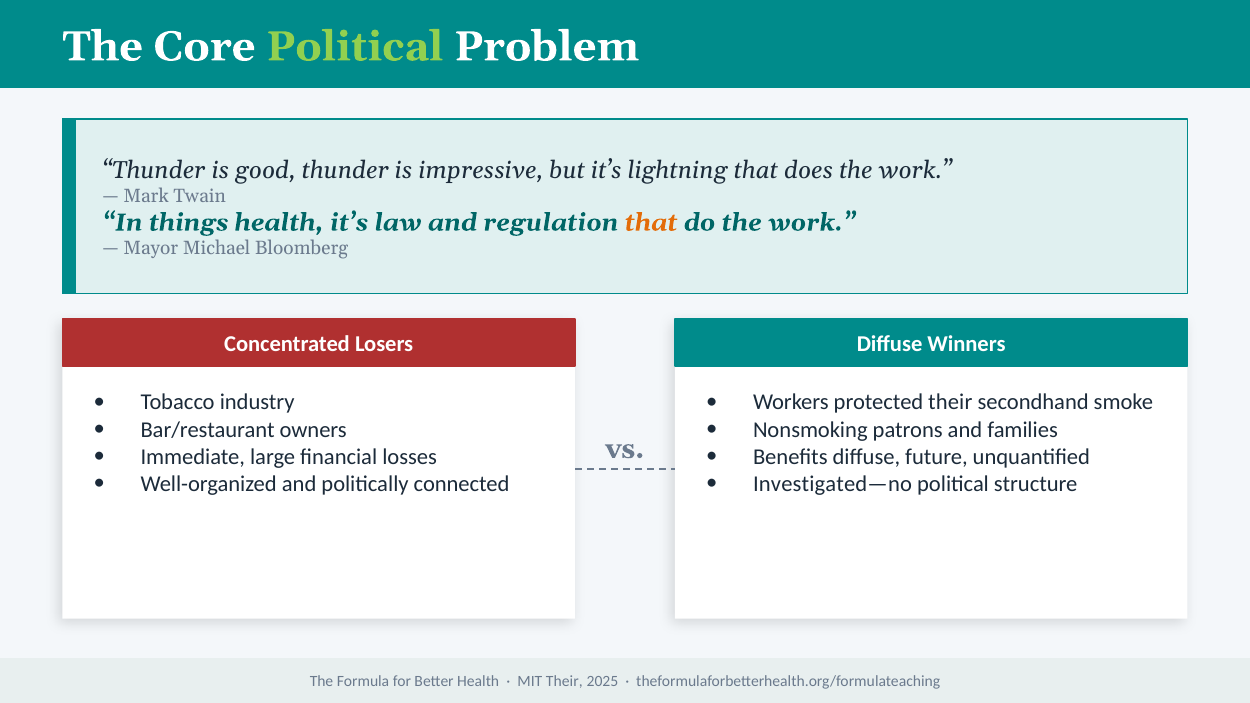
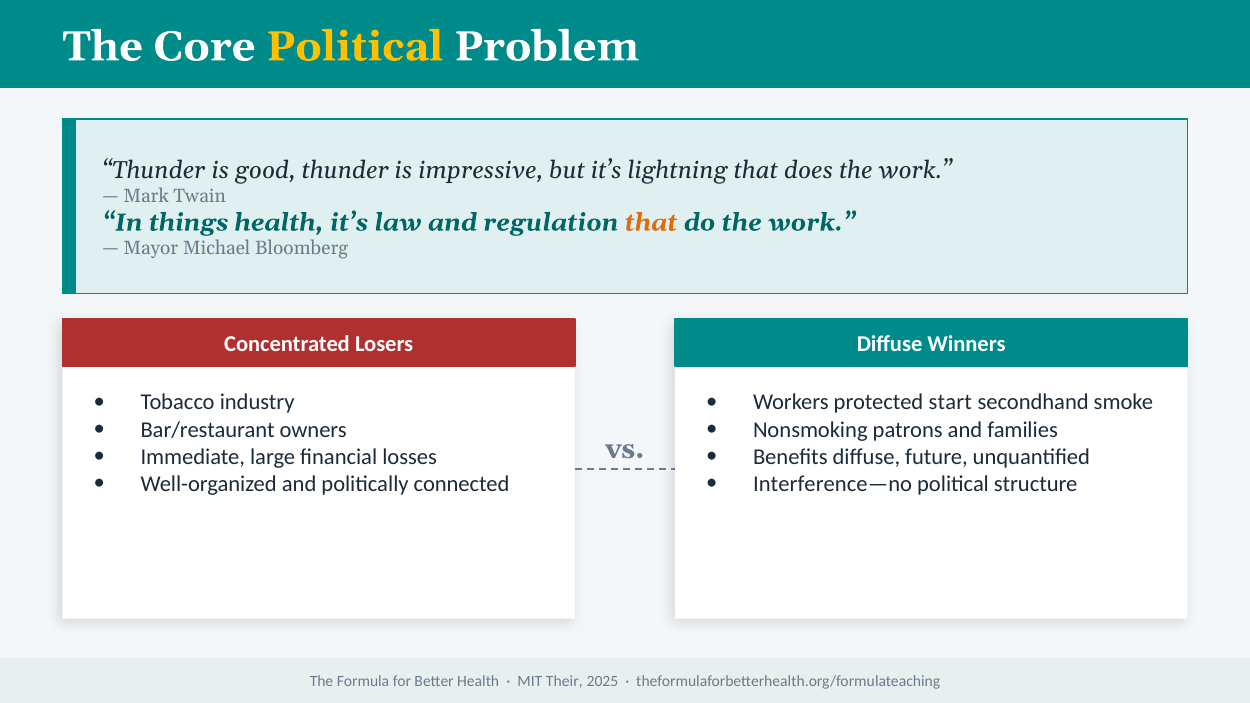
Political at (355, 47) colour: light green -> yellow
protected their: their -> start
Investigated—no: Investigated—no -> Interference—no
